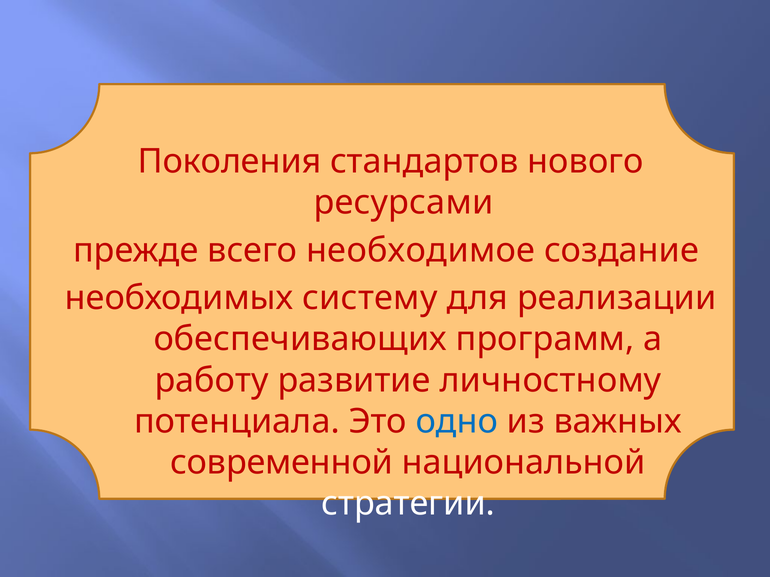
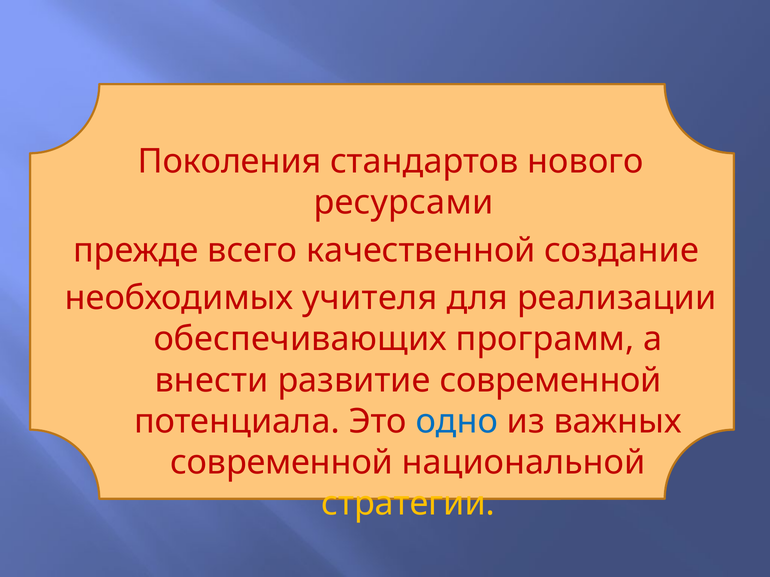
необходимое: необходимое -> качественной
систему: систему -> учителя
работу: работу -> внести
развитие личностному: личностному -> современной
стратегии colour: white -> yellow
